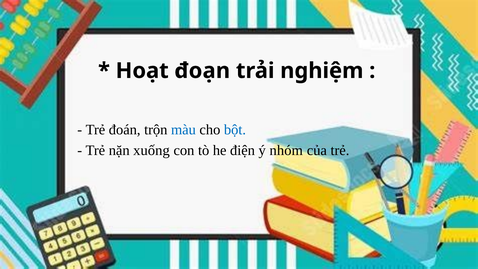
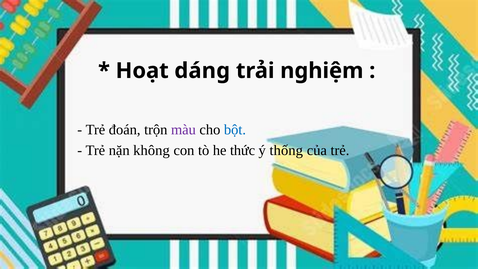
đoạn: đoạn -> dáng
màu colour: blue -> purple
xuống: xuống -> không
điện: điện -> thức
nhóm: nhóm -> thống
